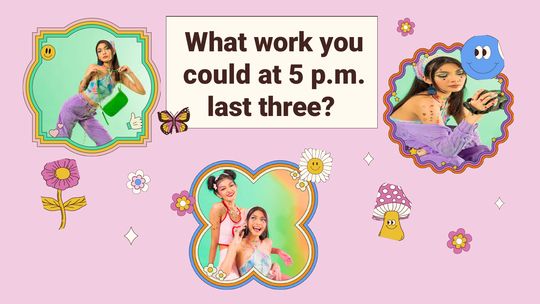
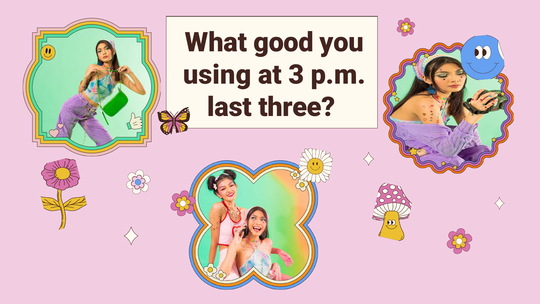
work: work -> good
could: could -> using
5: 5 -> 3
